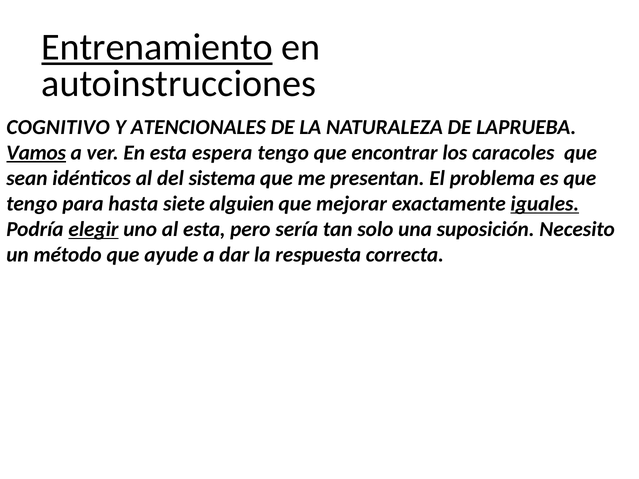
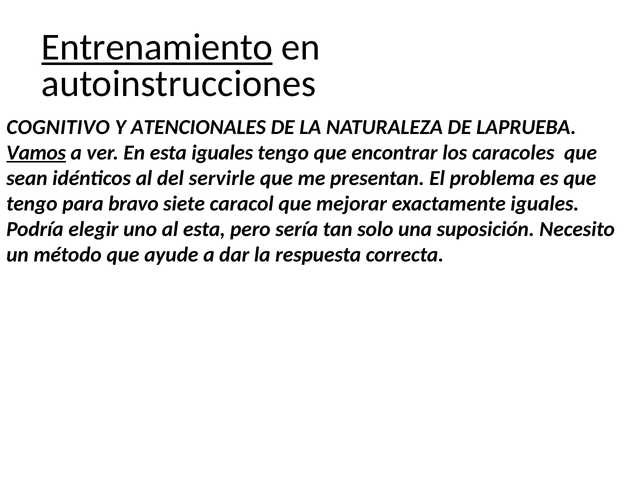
esta espera: espera -> iguales
sistema: sistema -> servirle
hasta: hasta -> bravo
alguien: alguien -> caracol
iguales at (545, 204) underline: present -> none
elegir underline: present -> none
